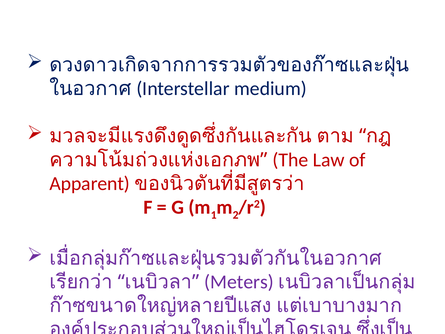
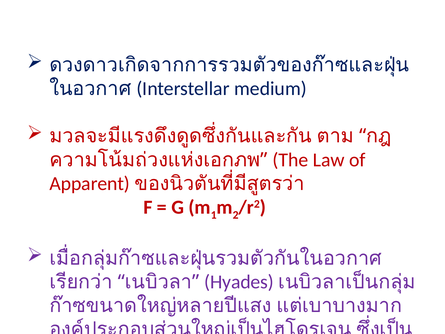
Meters: Meters -> Hyades
